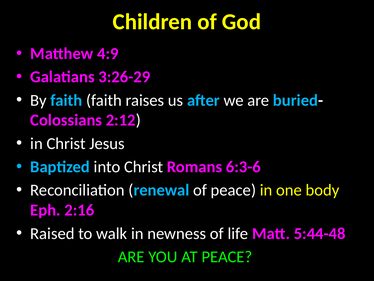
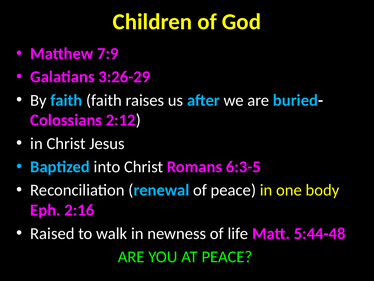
4:9: 4:9 -> 7:9
6:3-6: 6:3-6 -> 6:3-5
